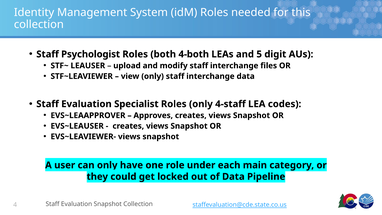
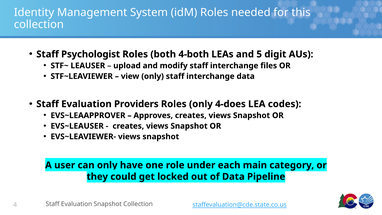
Specialist: Specialist -> Providers
4-staff: 4-staff -> 4-does
